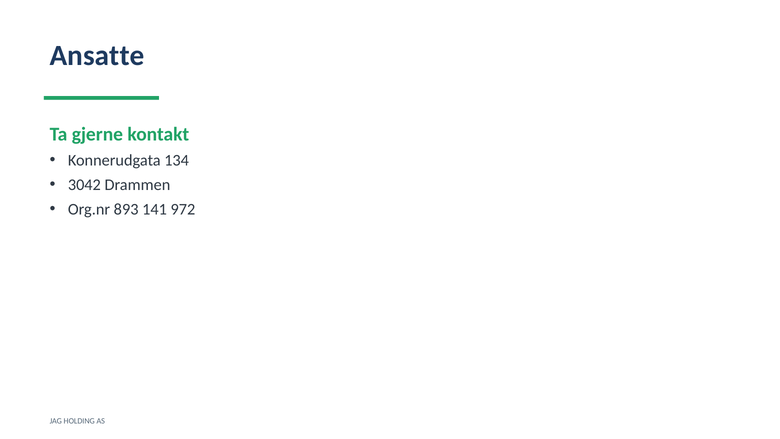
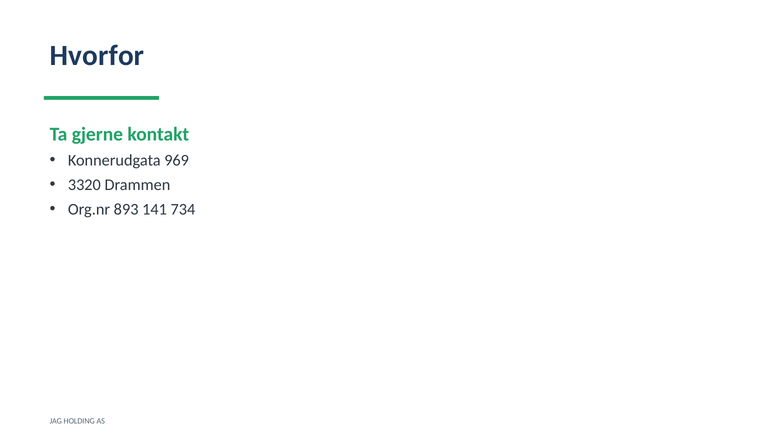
Ansatte: Ansatte -> Hvorfor
134: 134 -> 969
3042: 3042 -> 3320
972: 972 -> 734
